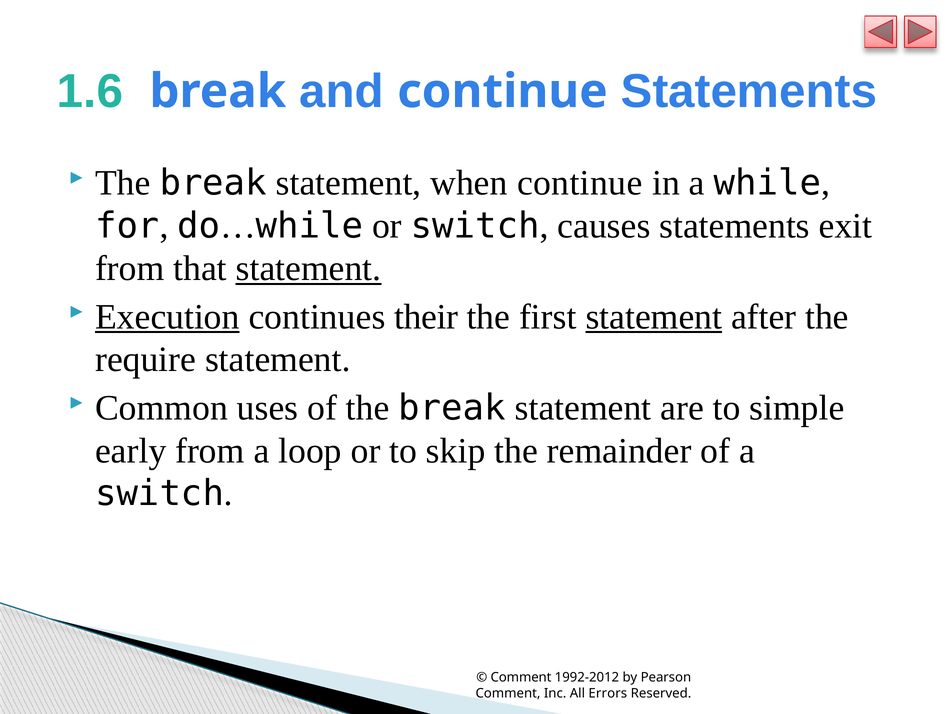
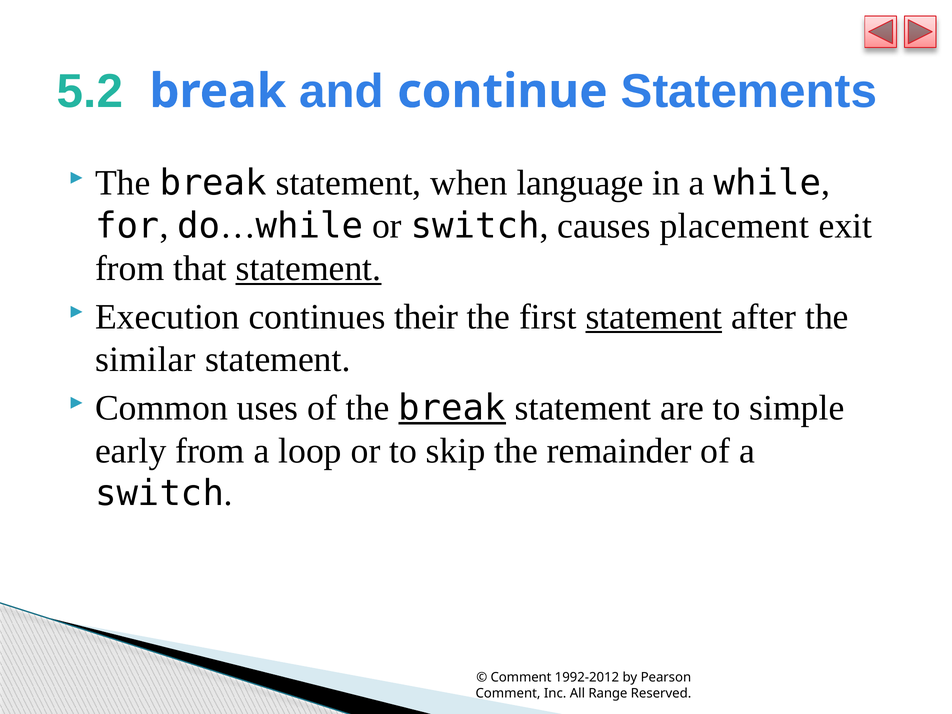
1.6: 1.6 -> 5.2
when continue: continue -> language
causes statements: statements -> placement
Execution underline: present -> none
require: require -> similar
break at (452, 408) underline: none -> present
Errors: Errors -> Range
